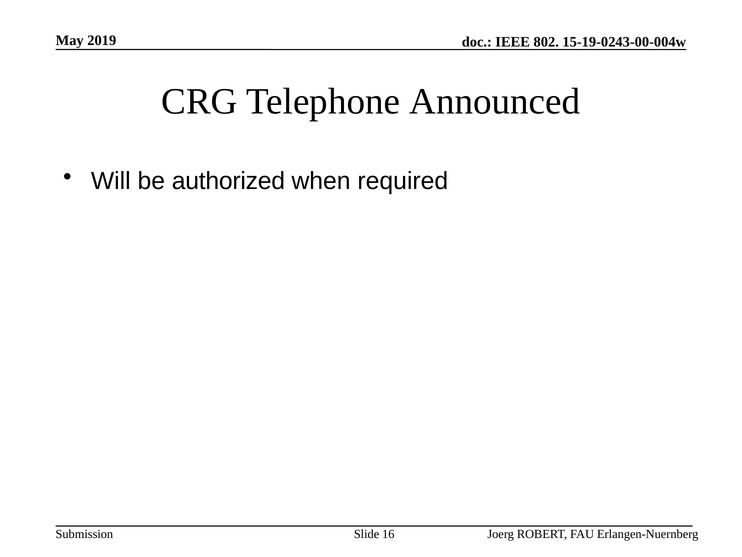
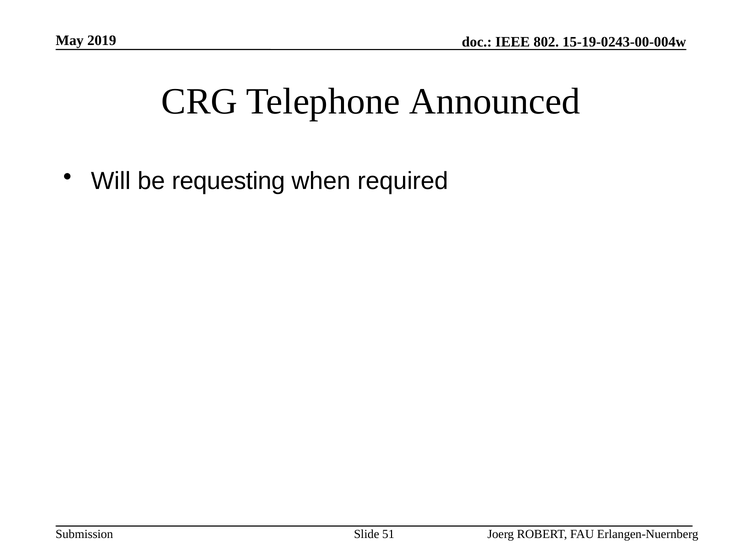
authorized: authorized -> requesting
16: 16 -> 51
